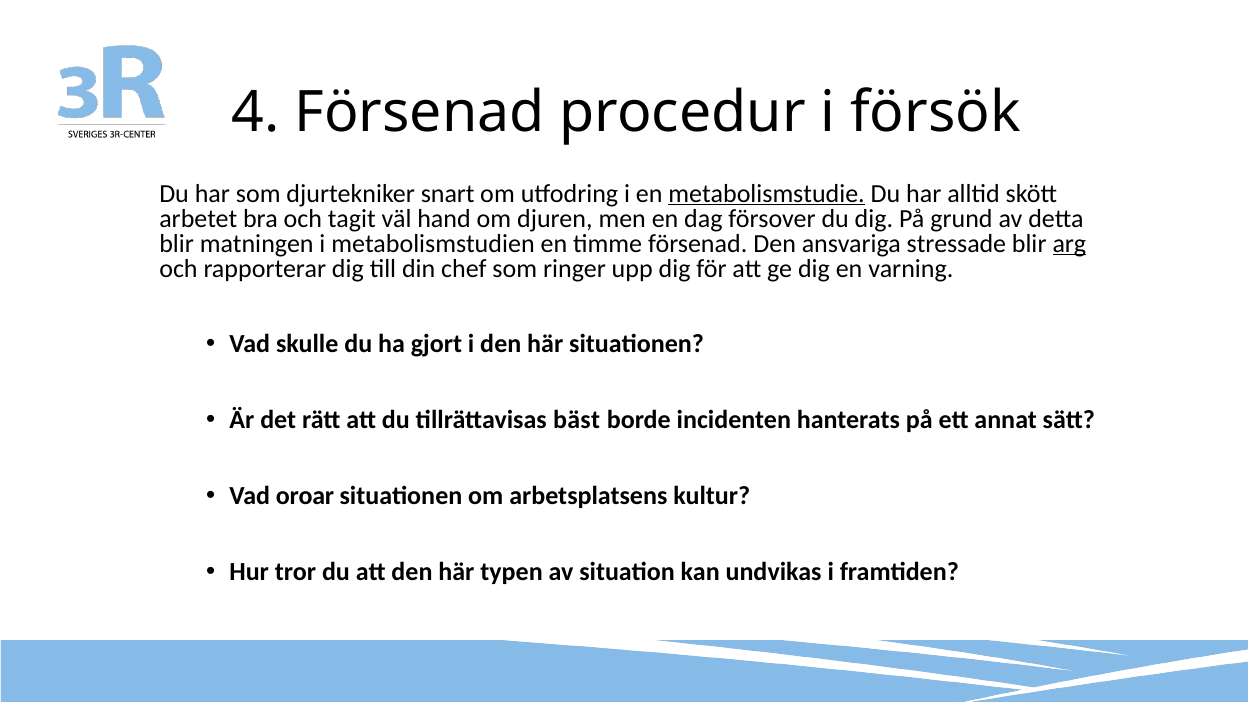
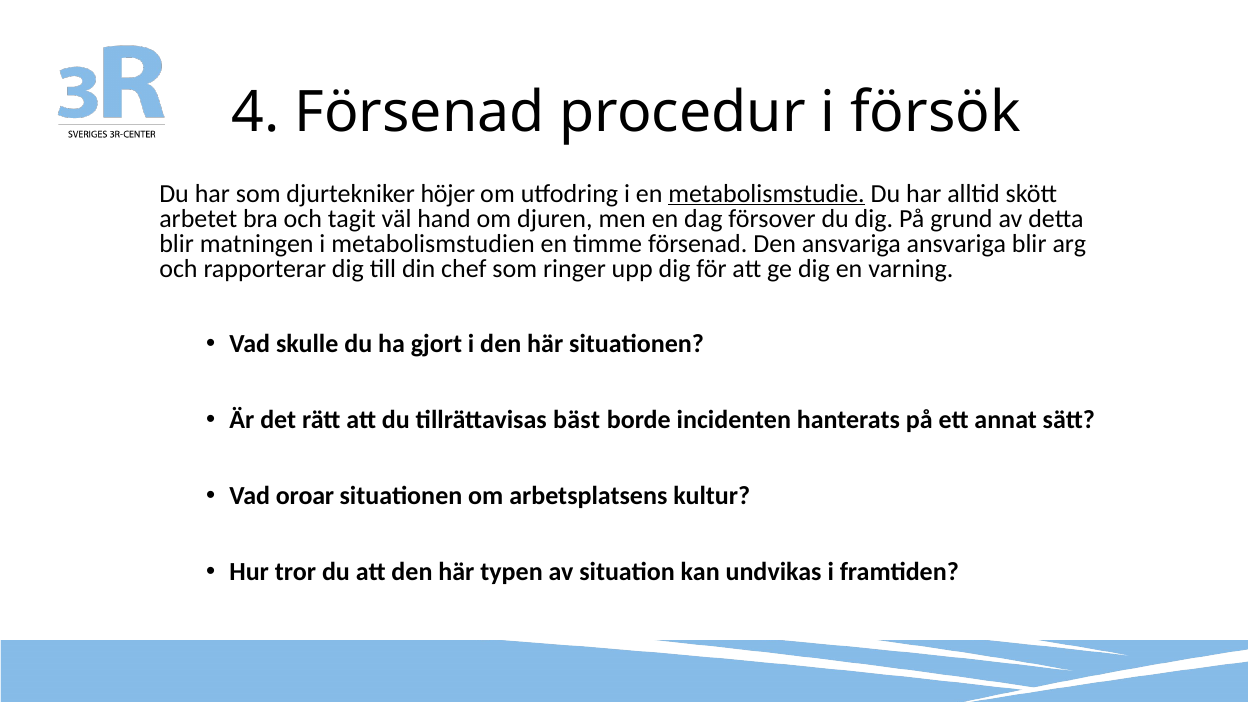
snart: snart -> höjer
ansvariga stressade: stressade -> ansvariga
arg underline: present -> none
